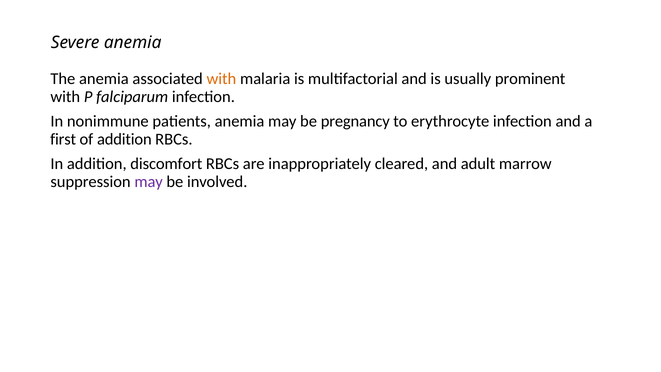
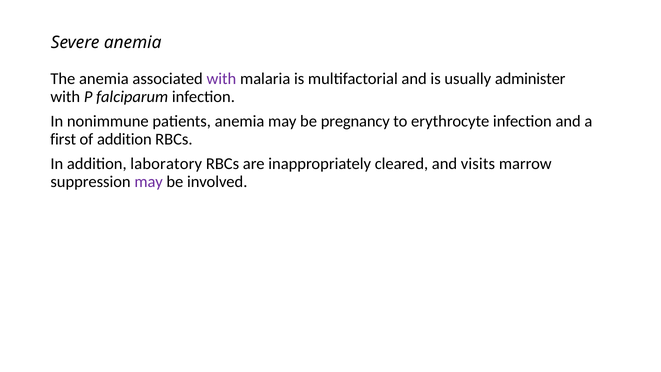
with at (221, 79) colour: orange -> purple
prominent: prominent -> administer
discomfort: discomfort -> laboratory
adult: adult -> visits
